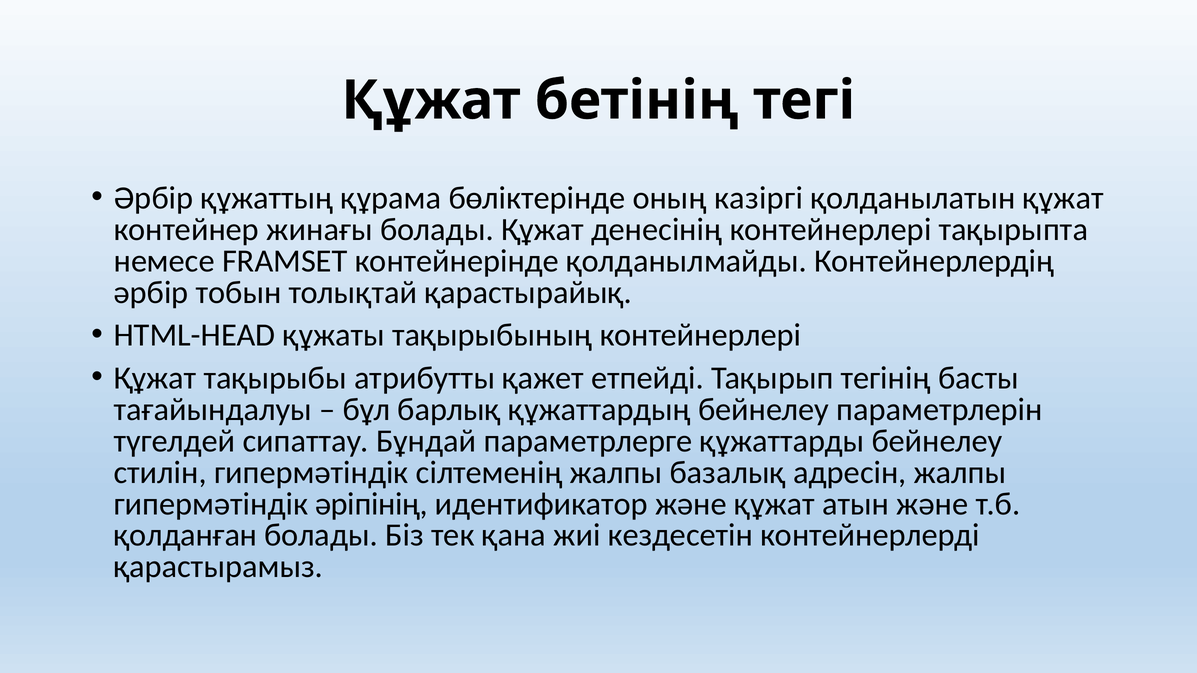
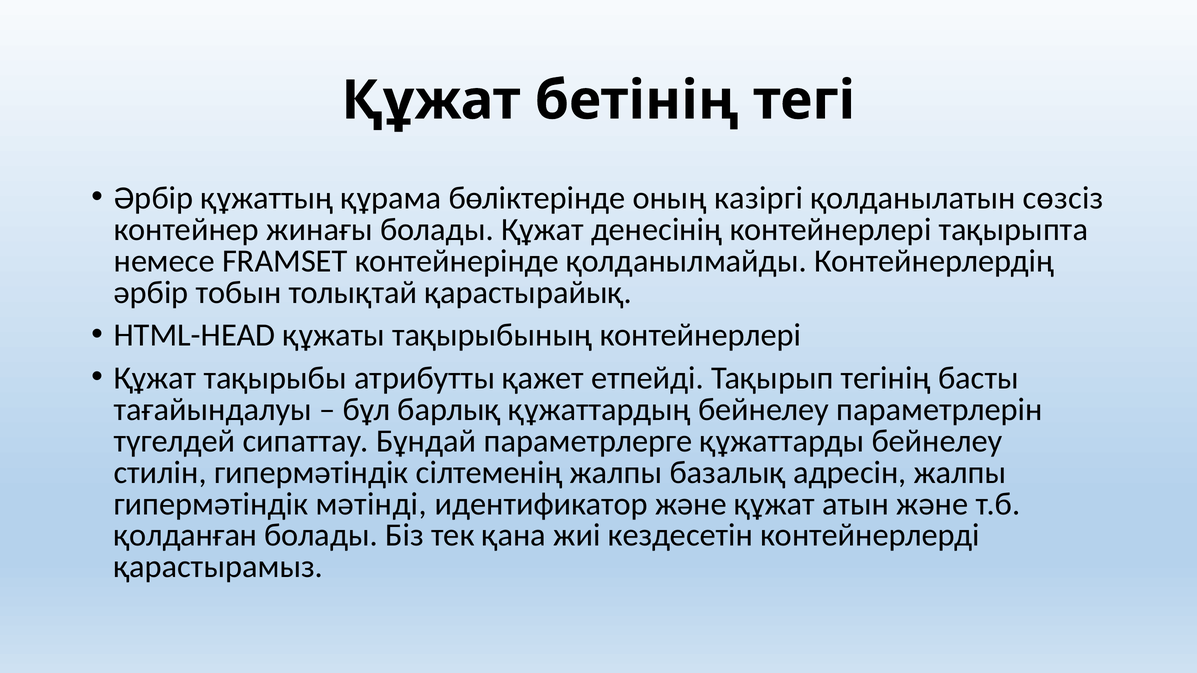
қолданылатын құжат: құжат -> сөзсіз
әріпінің: әріпінің -> мәтінді
